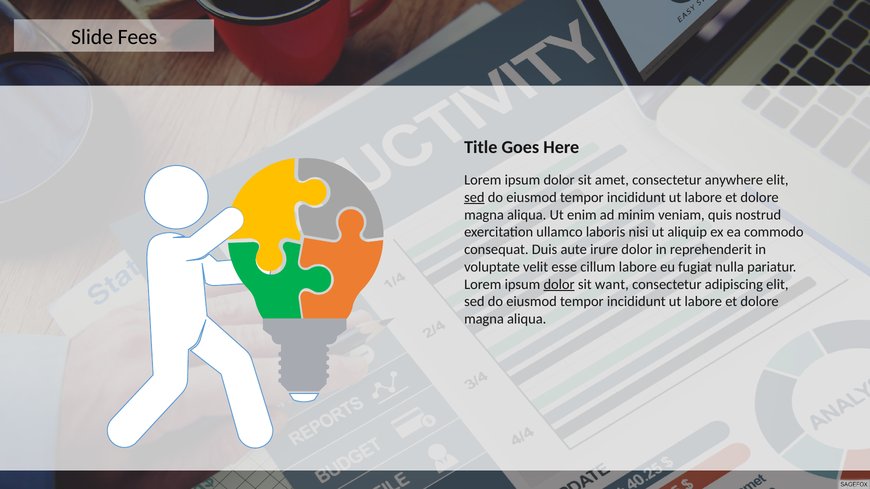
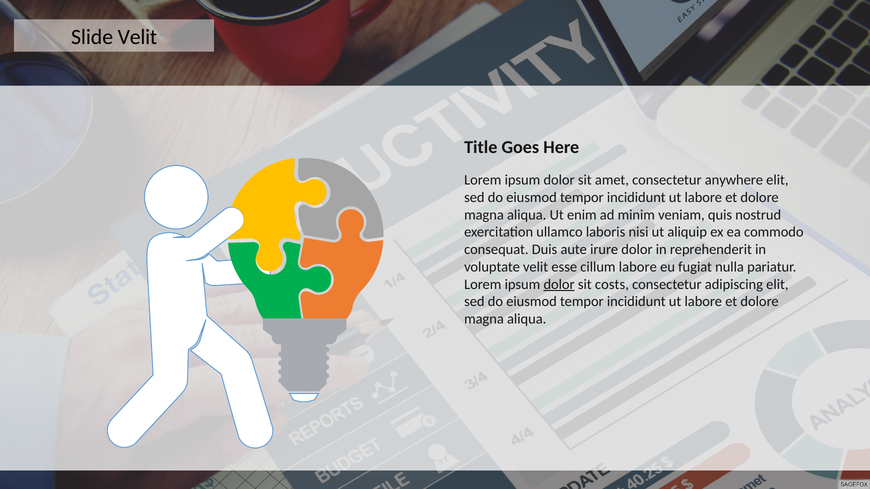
Slide Fees: Fees -> Velit
sed at (474, 198) underline: present -> none
want: want -> costs
